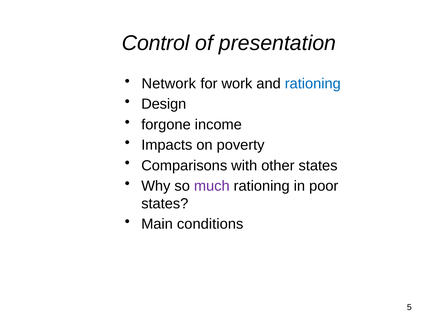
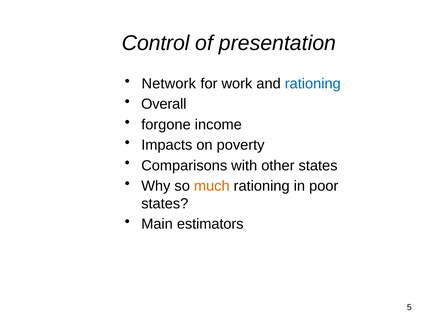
Design: Design -> Overall
much colour: purple -> orange
conditions: conditions -> estimators
